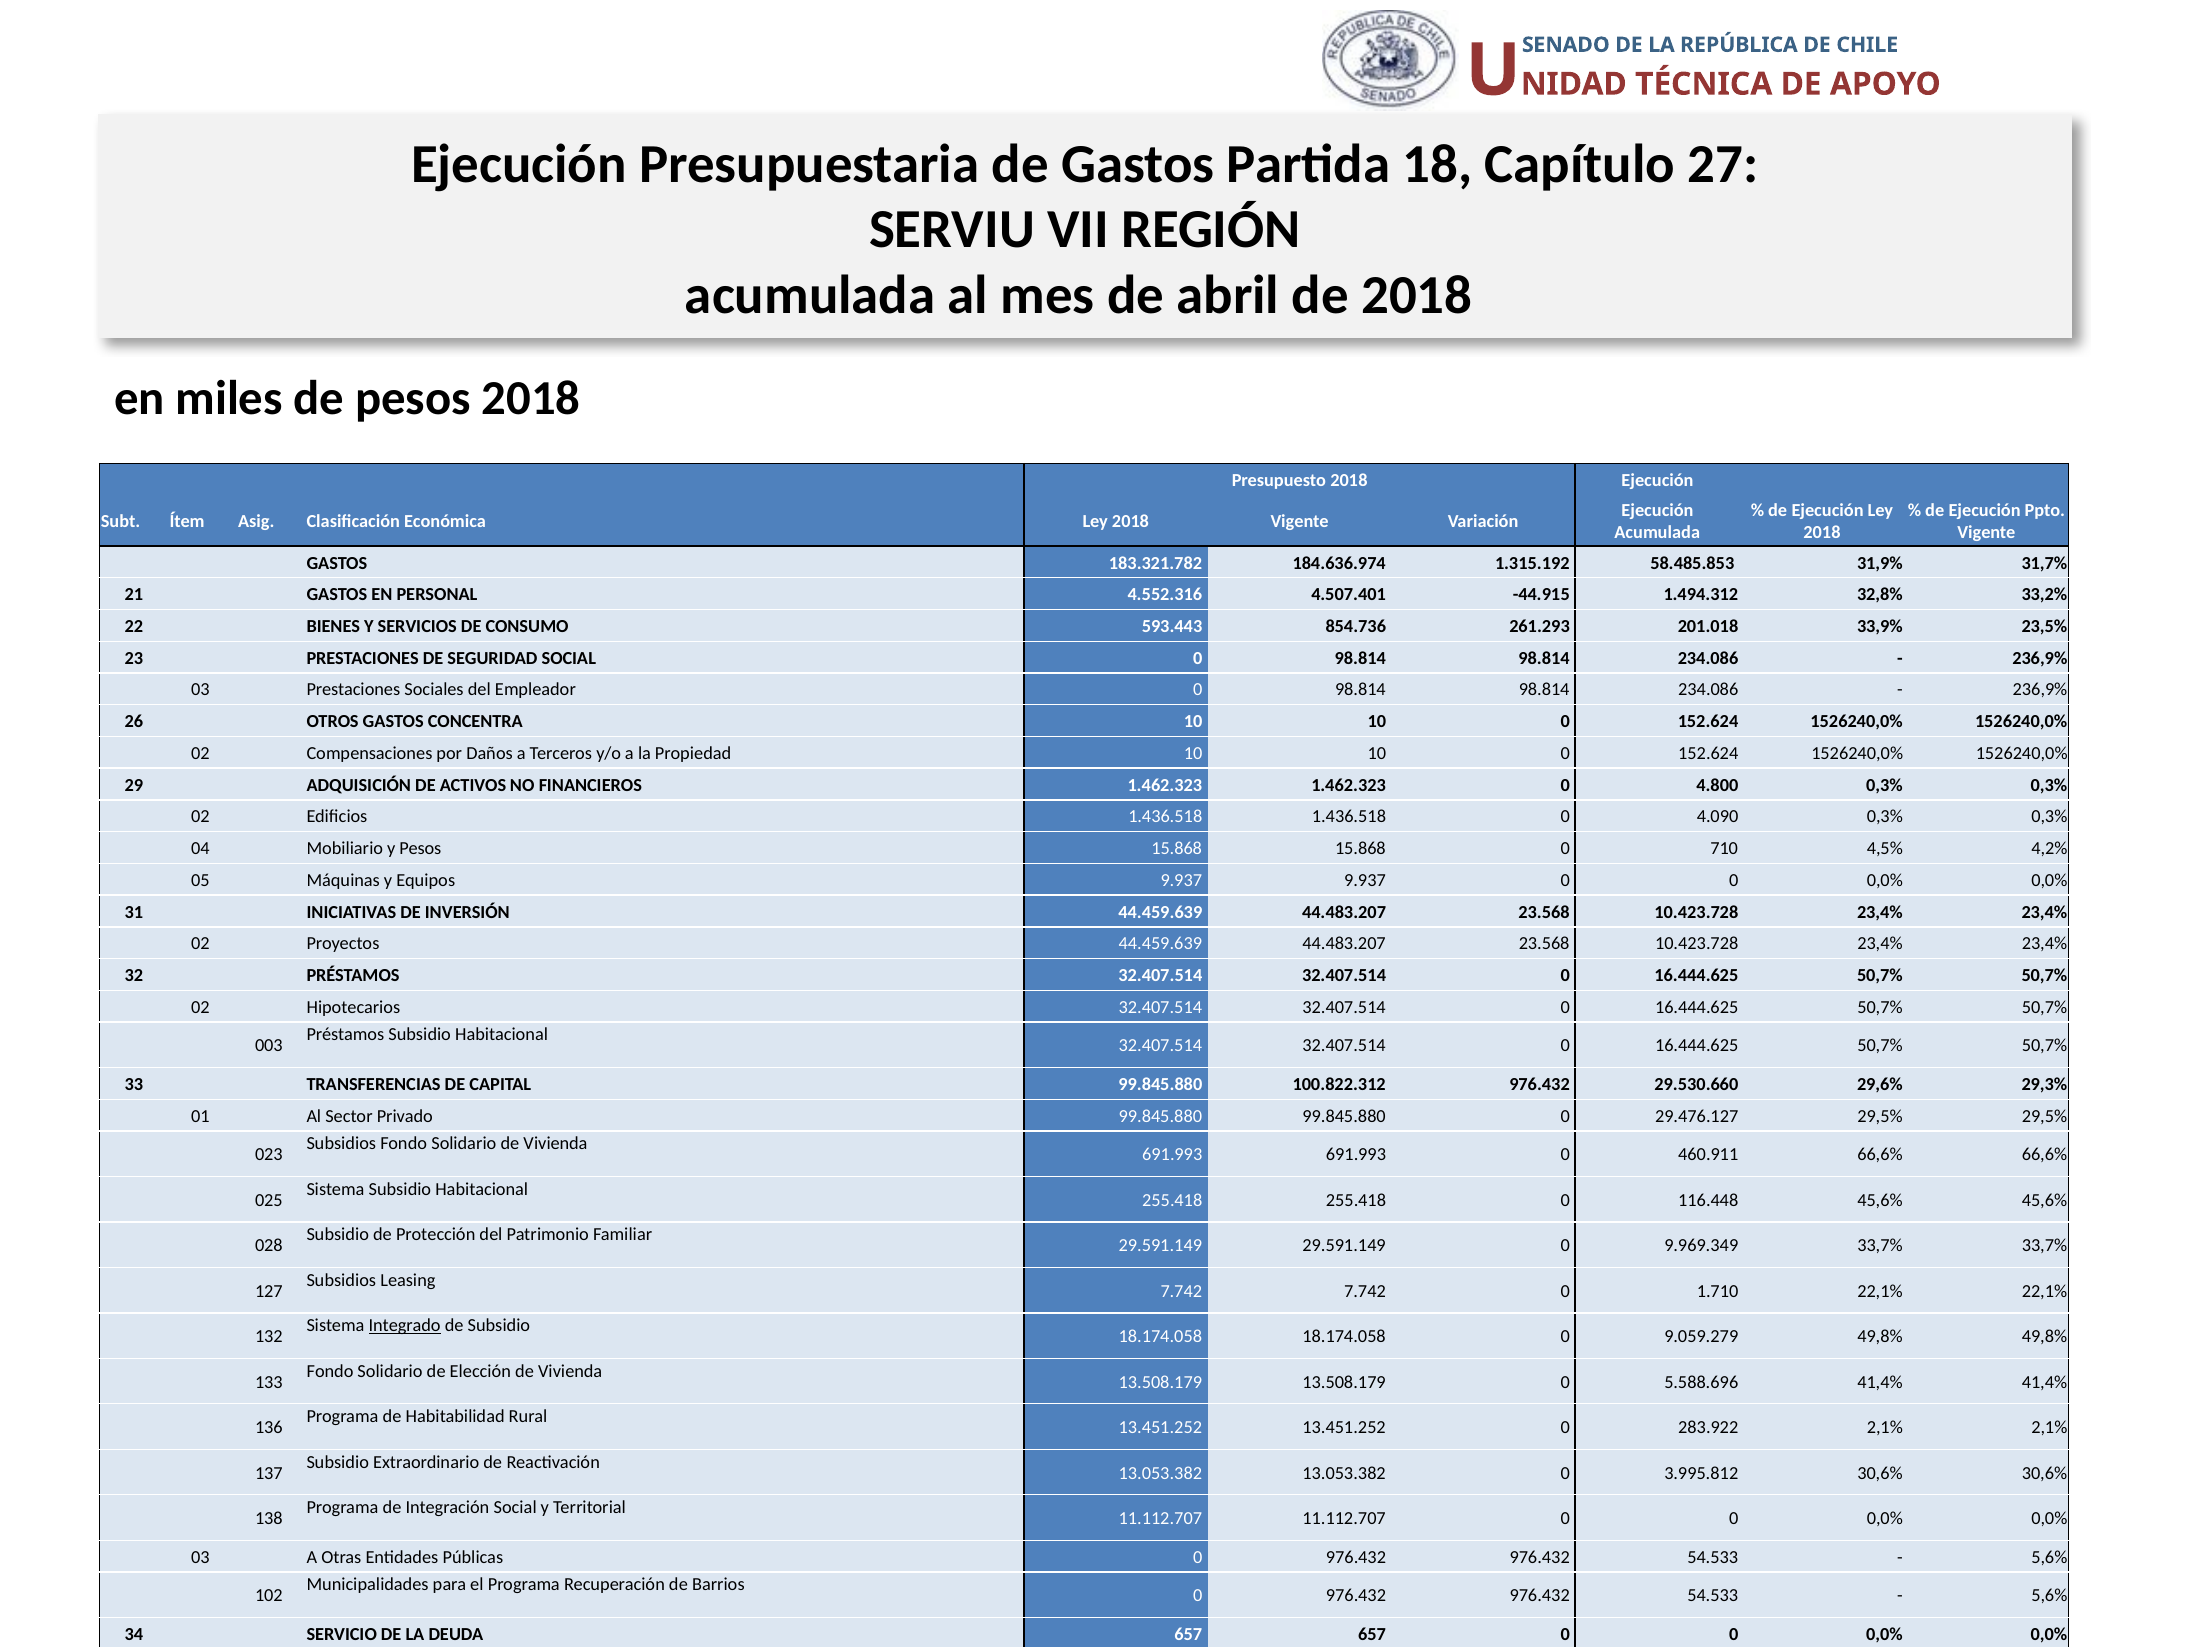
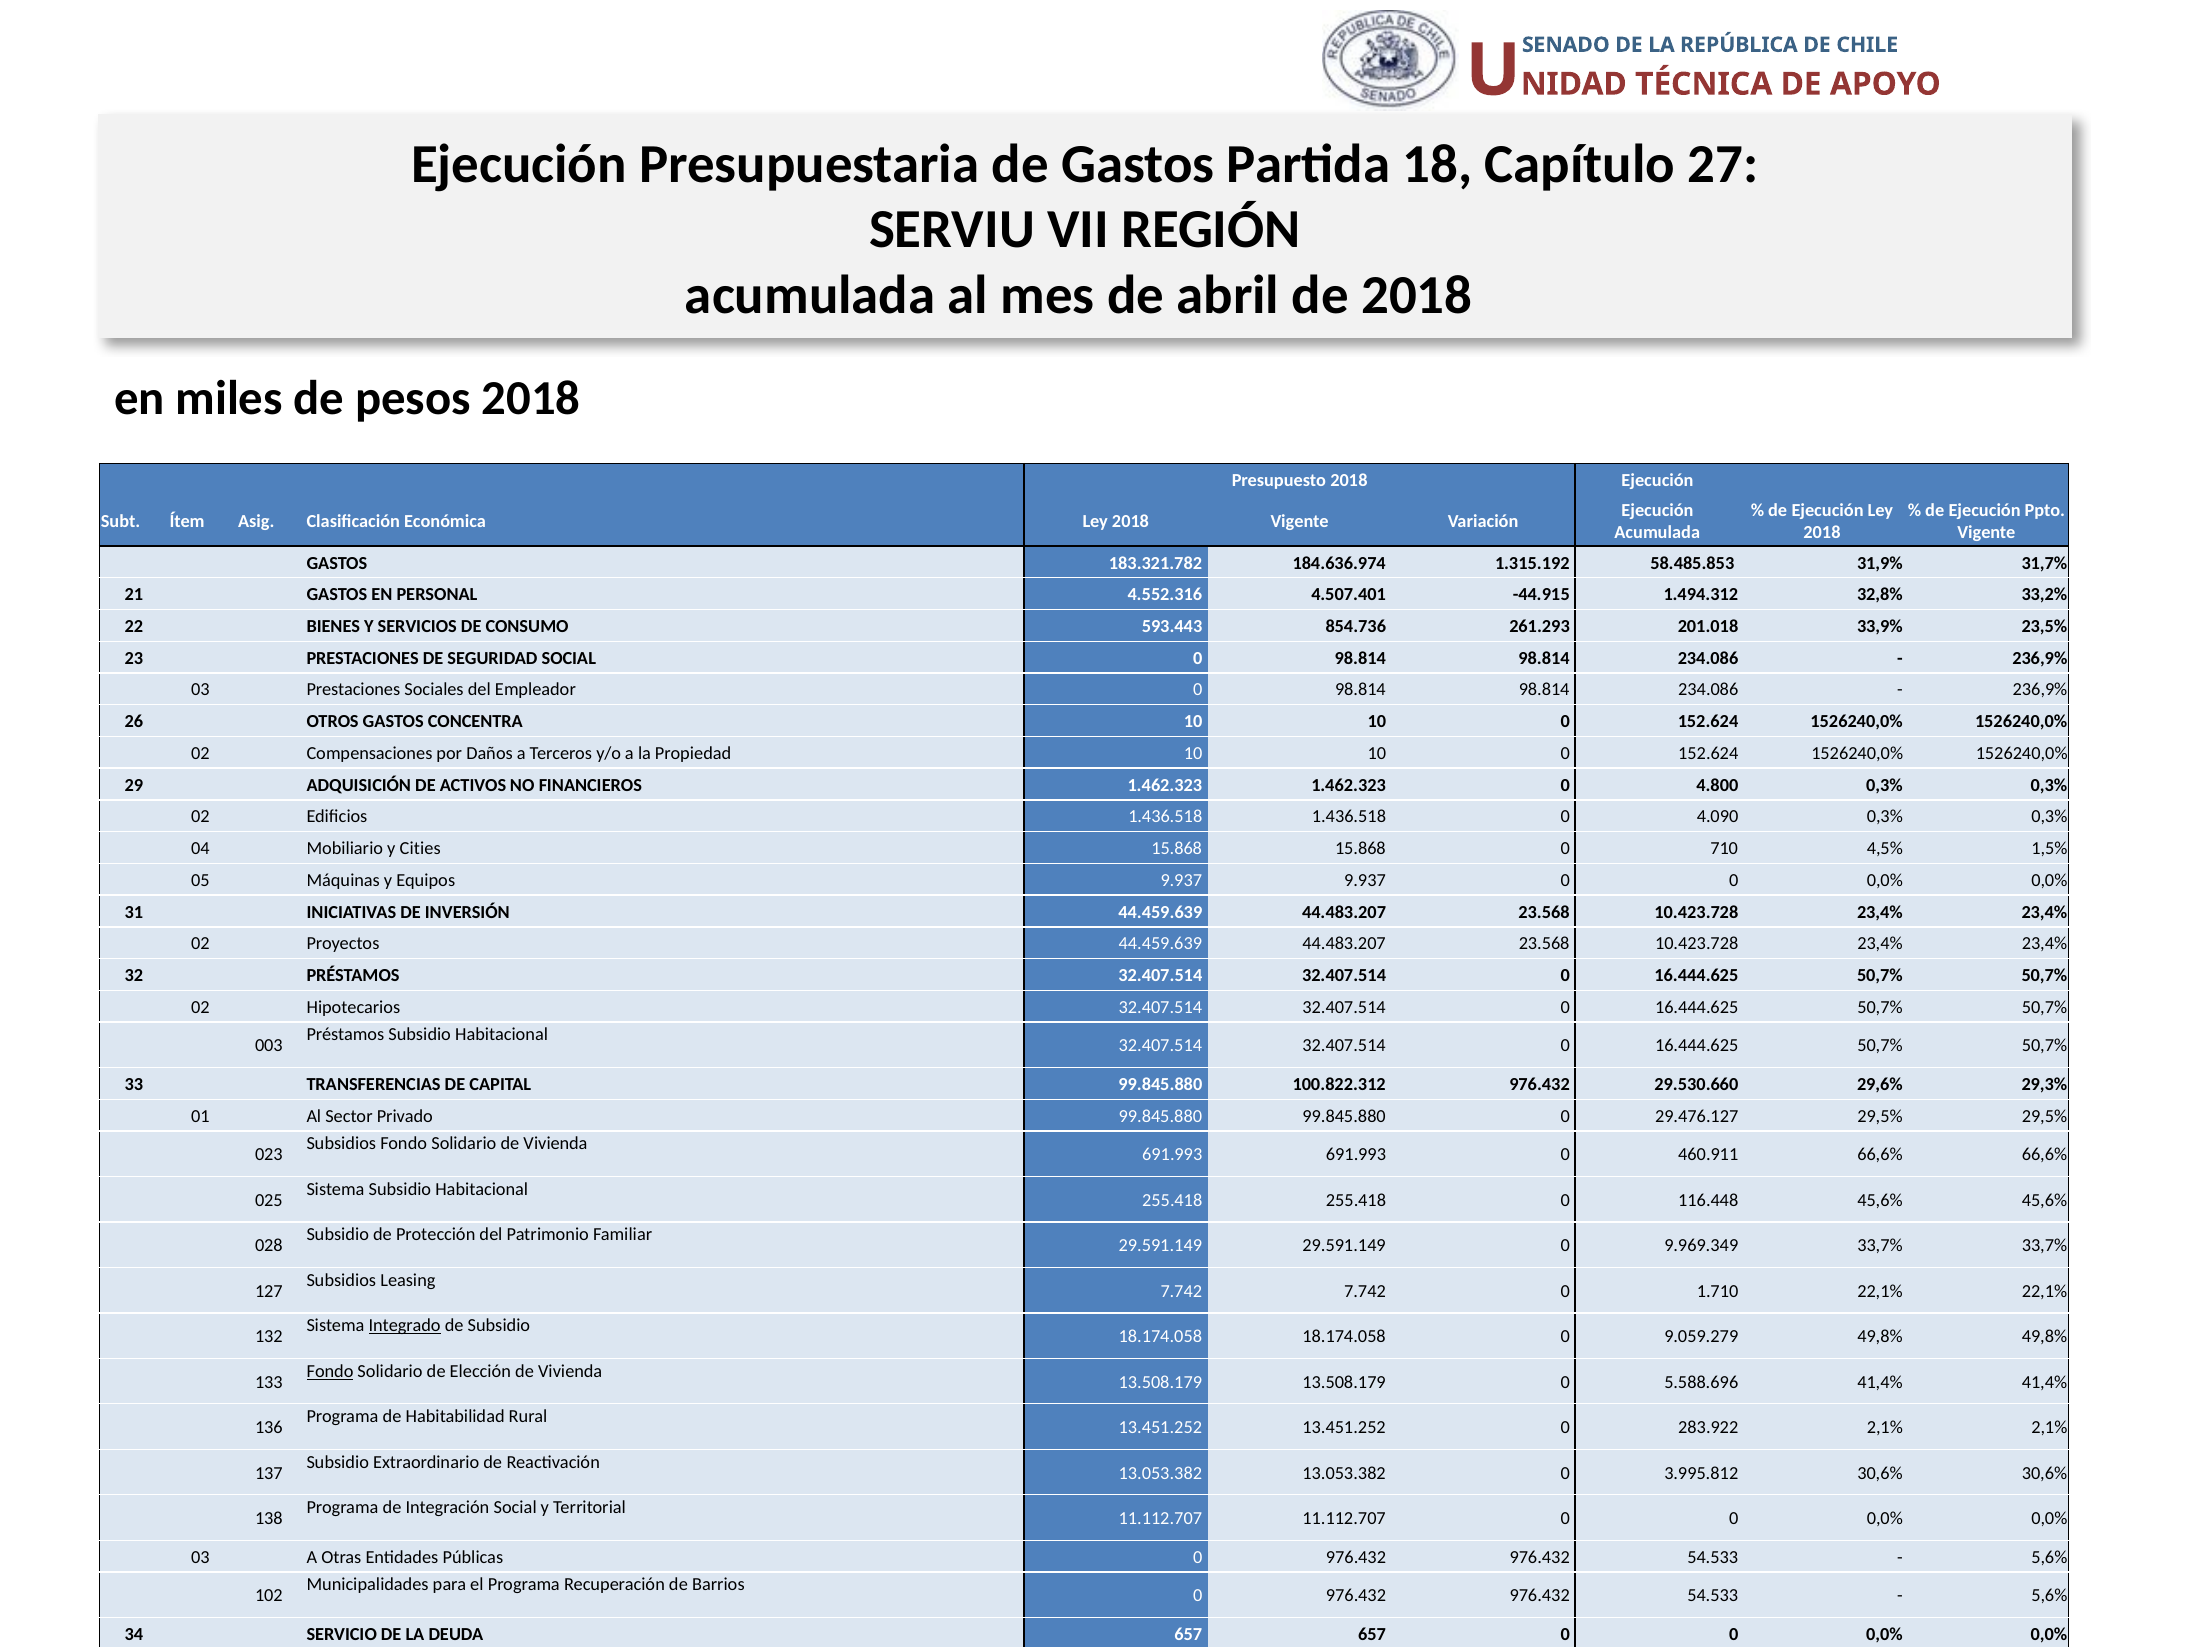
y Pesos: Pesos -> Cities
4,2%: 4,2% -> 1,5%
Fondo at (330, 1371) underline: none -> present
